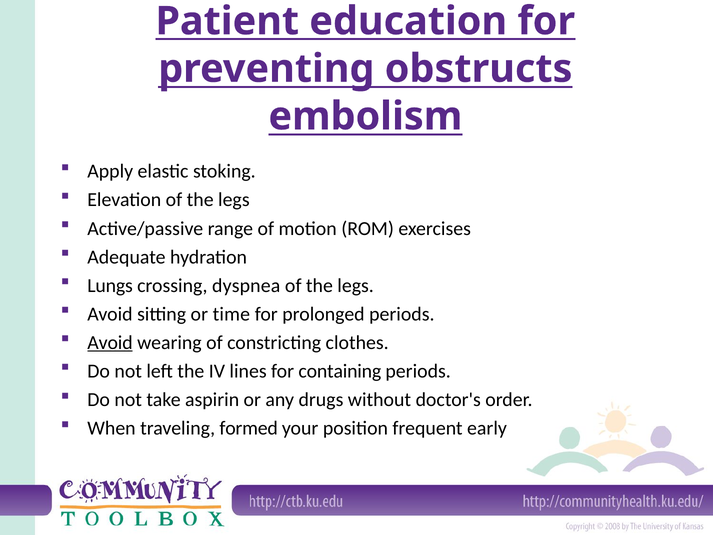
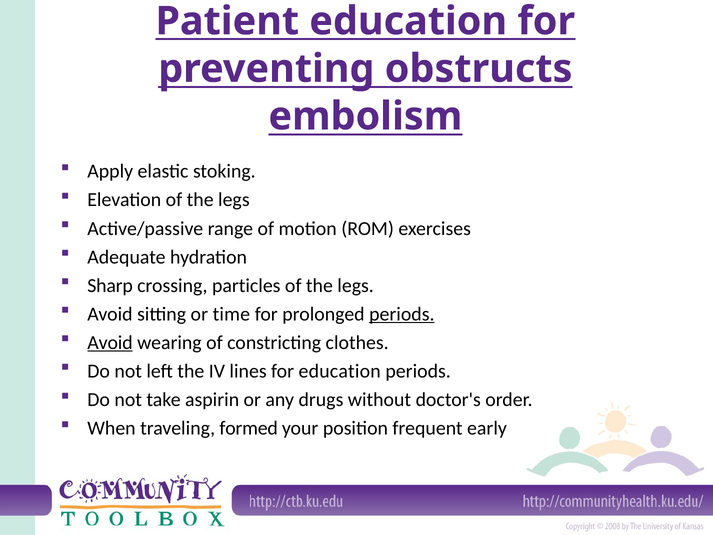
Lungs: Lungs -> Sharp
dyspnea: dyspnea -> particles
periods at (402, 314) underline: none -> present
for containing: containing -> education
